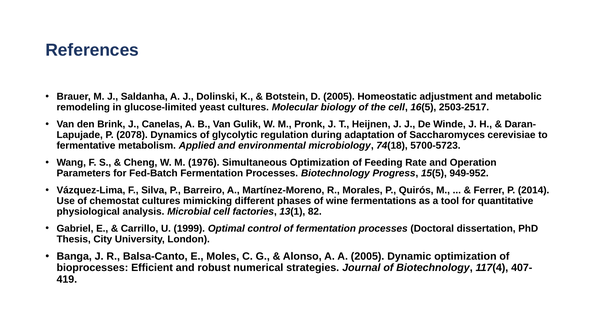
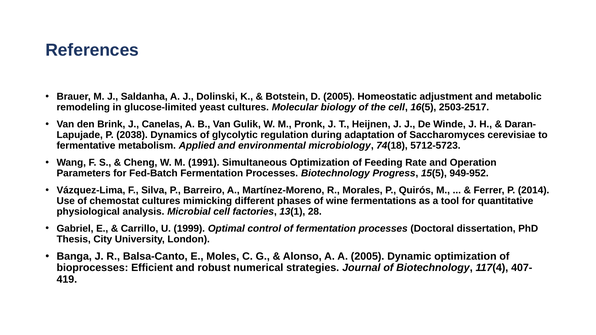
2078: 2078 -> 2038
5700-5723: 5700-5723 -> 5712-5723
1976: 1976 -> 1991
82: 82 -> 28
